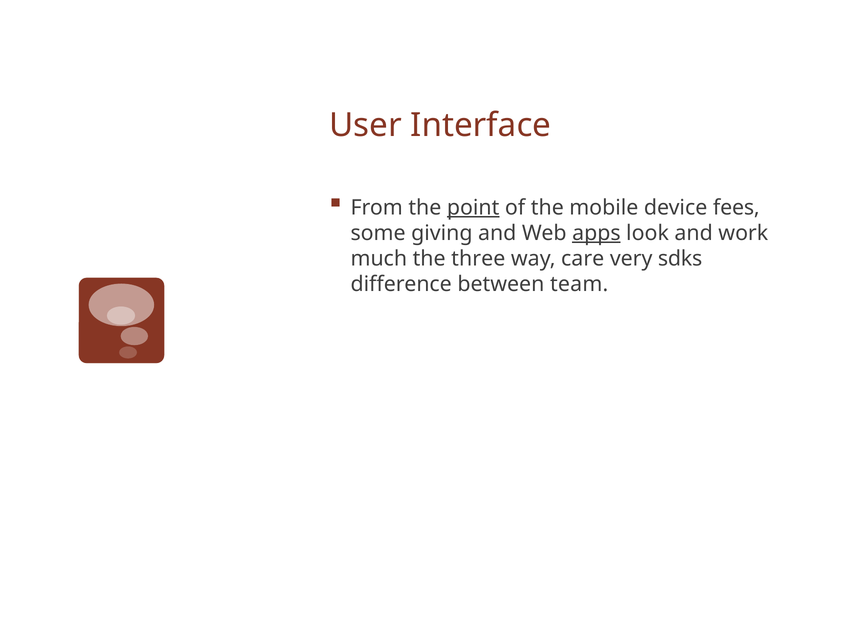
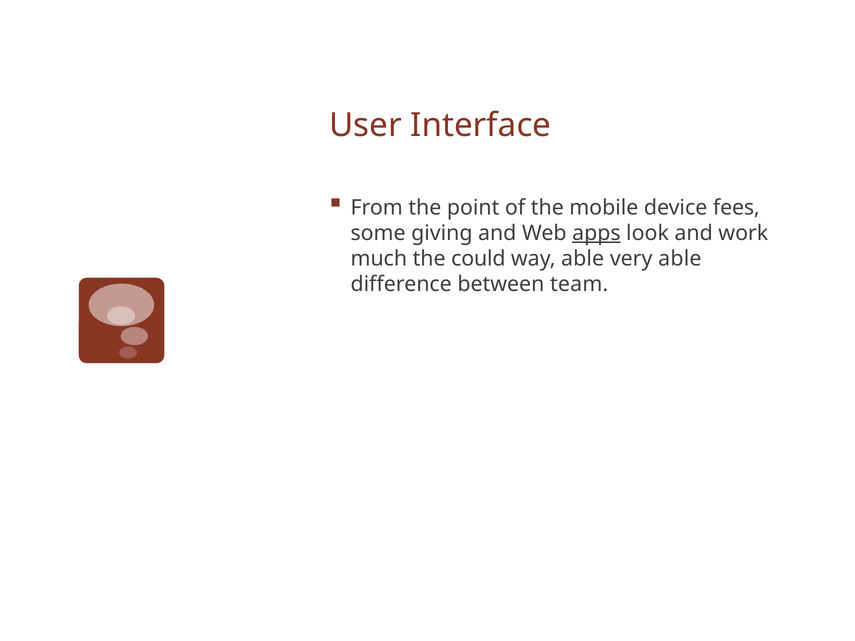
point underline: present -> none
three: three -> could
way care: care -> able
very sdks: sdks -> able
